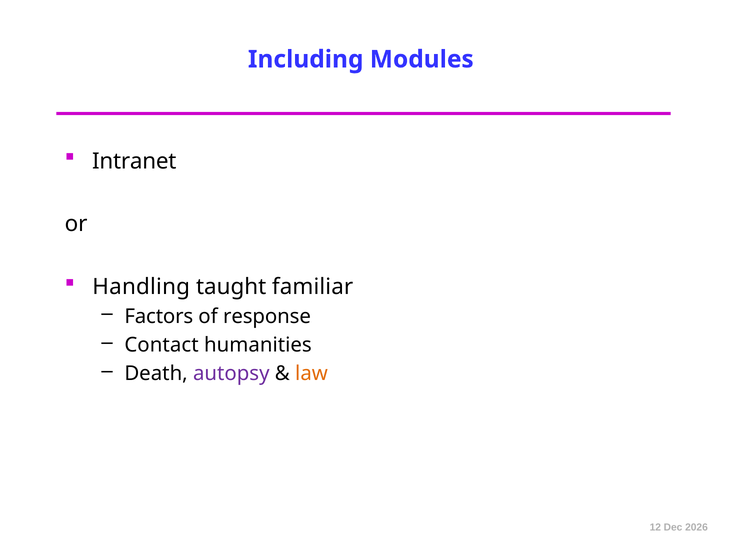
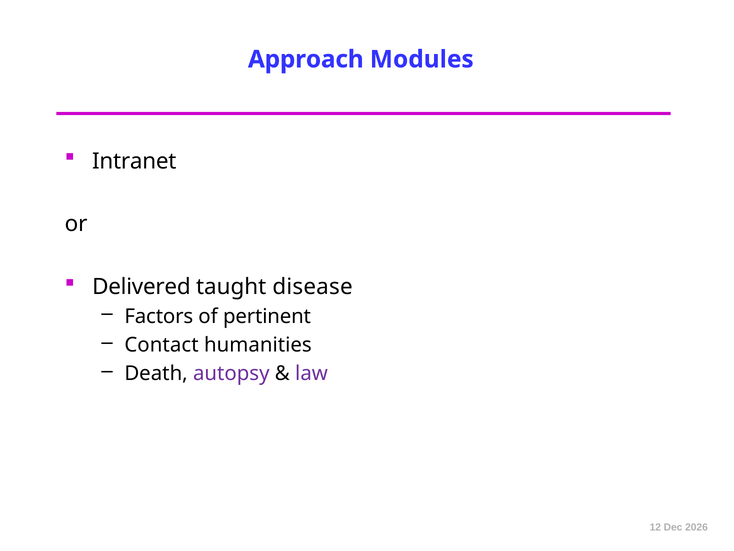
Including: Including -> Approach
Handling: Handling -> Delivered
familiar: familiar -> disease
response: response -> pertinent
law colour: orange -> purple
